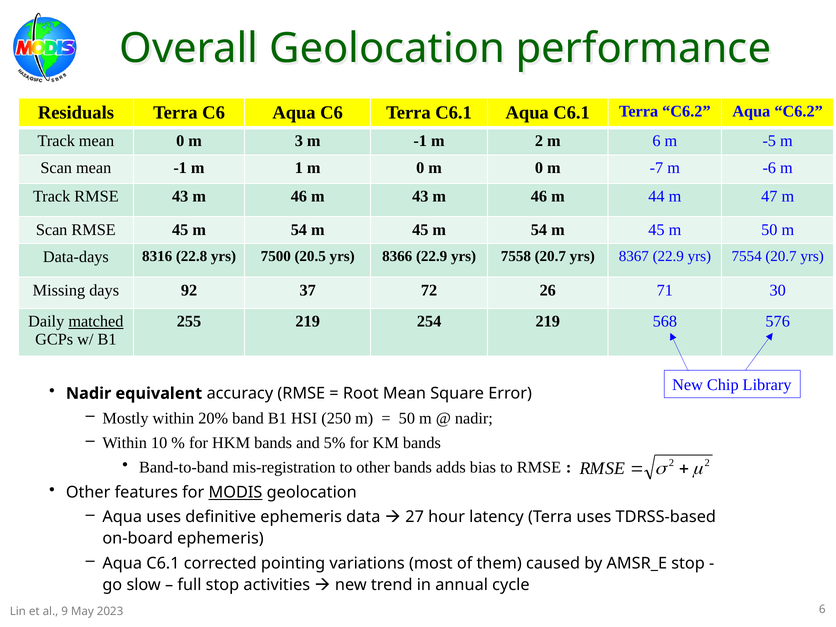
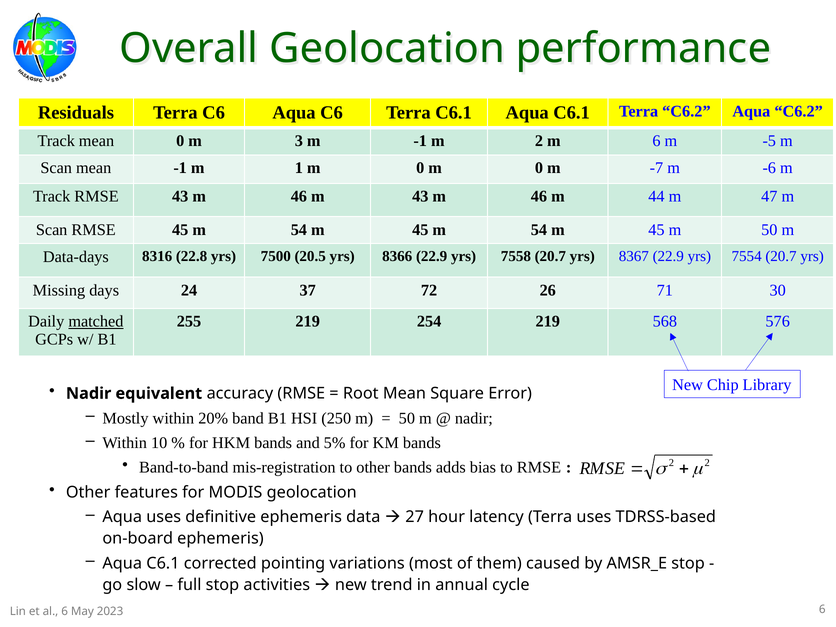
92: 92 -> 24
MODIS underline: present -> none
al 9: 9 -> 6
